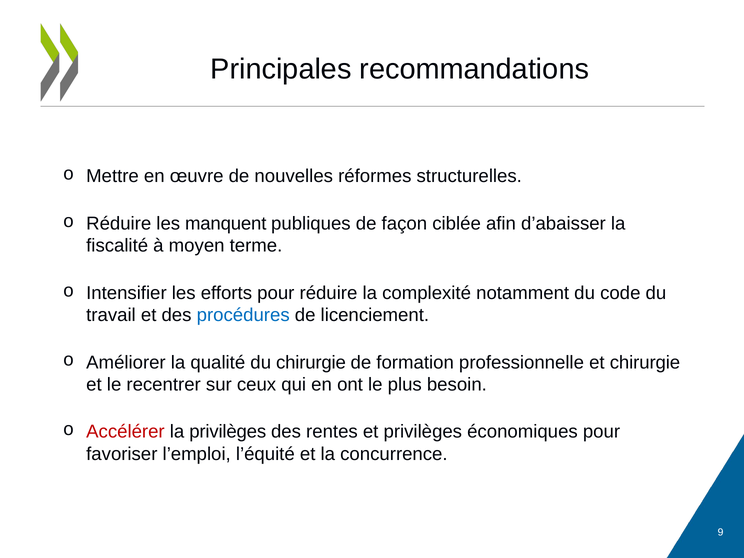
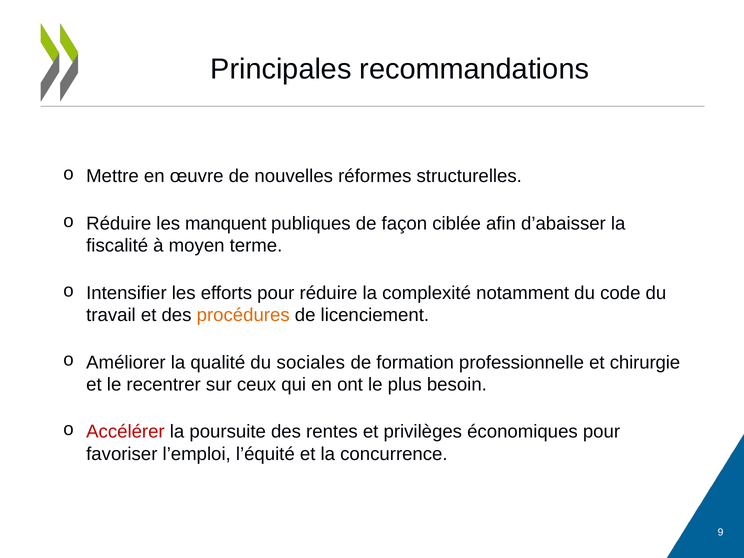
procédures colour: blue -> orange
du chirurgie: chirurgie -> sociales
la privilèges: privilèges -> poursuite
